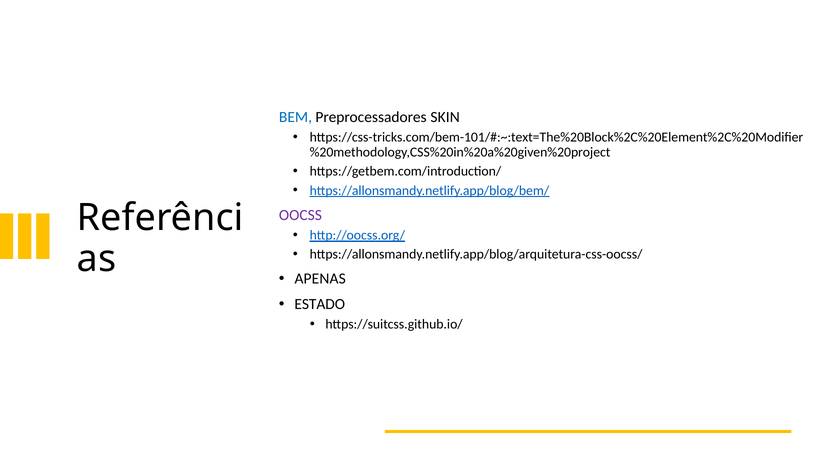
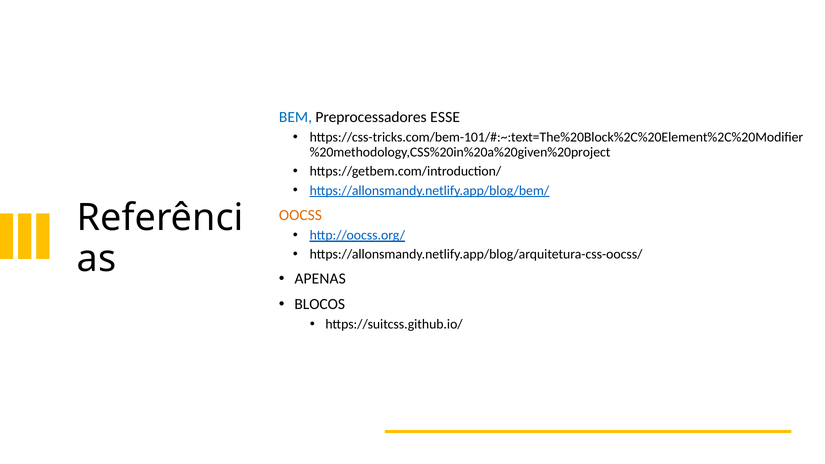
SKIN: SKIN -> ESSE
OOCSS colour: purple -> orange
ESTADO: ESTADO -> BLOCOS
